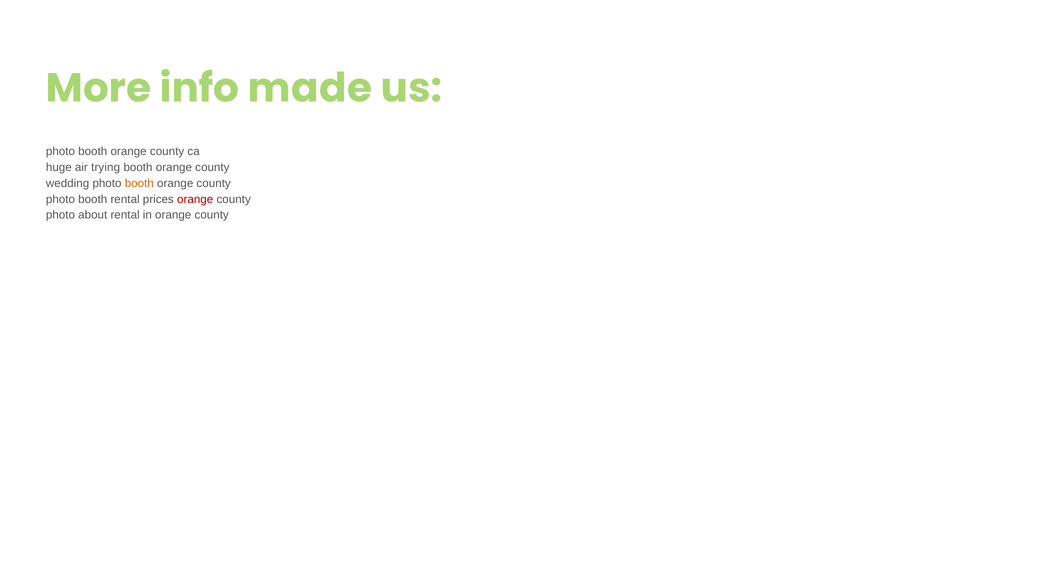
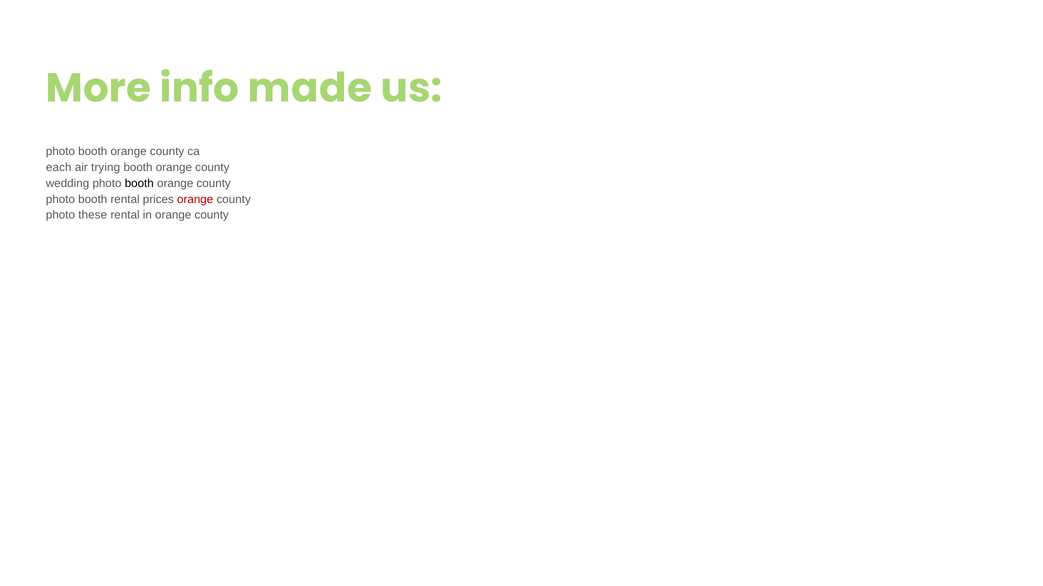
huge: huge -> each
booth at (139, 184) colour: orange -> black
about: about -> these
